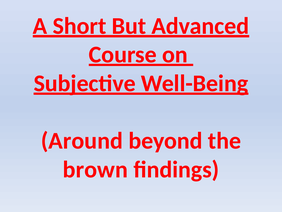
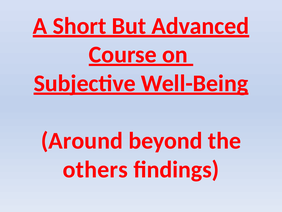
brown: brown -> others
